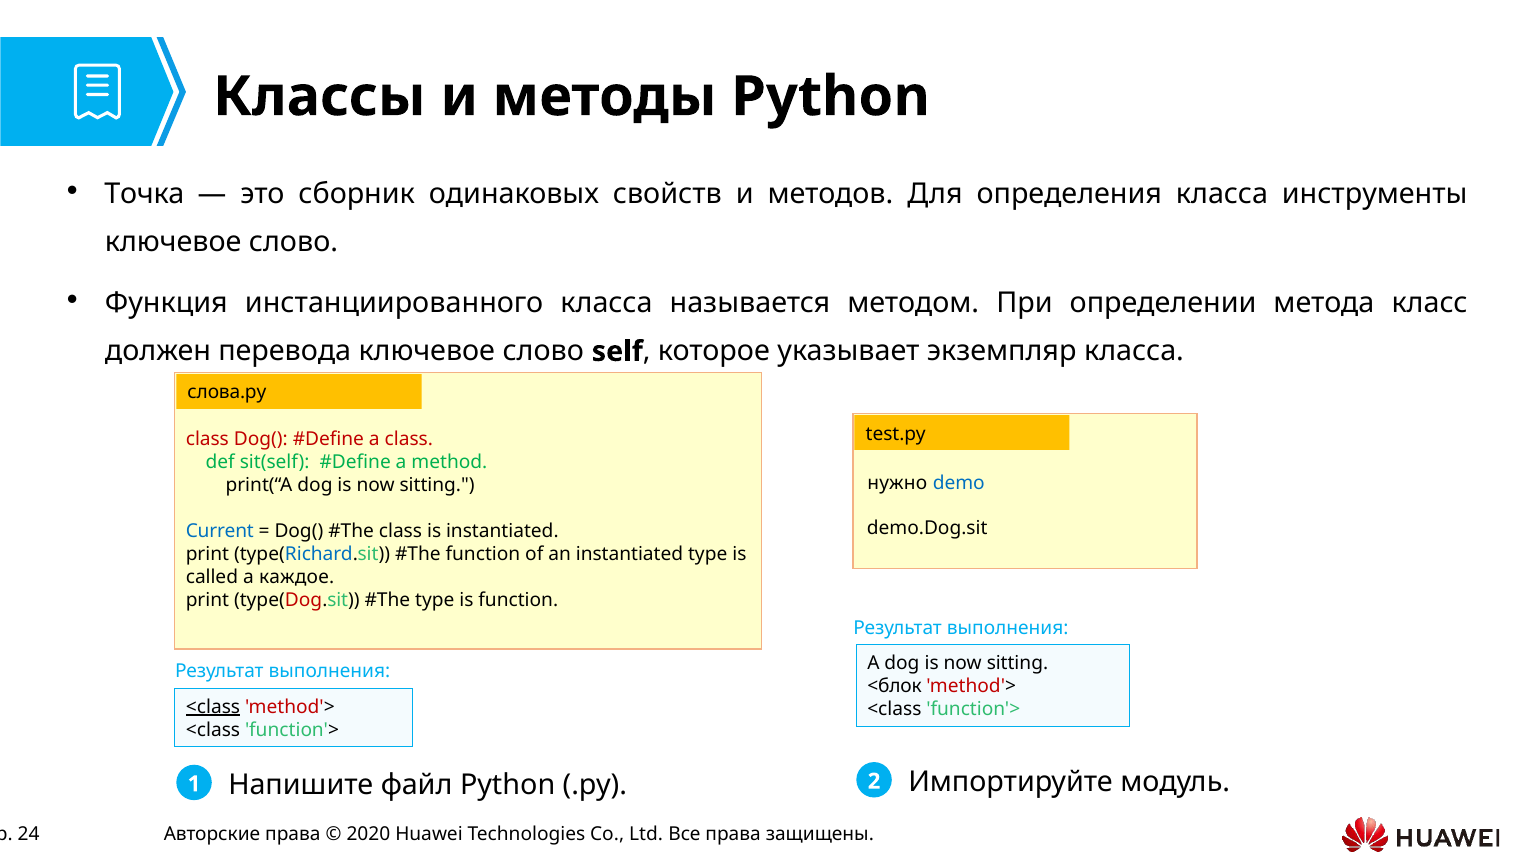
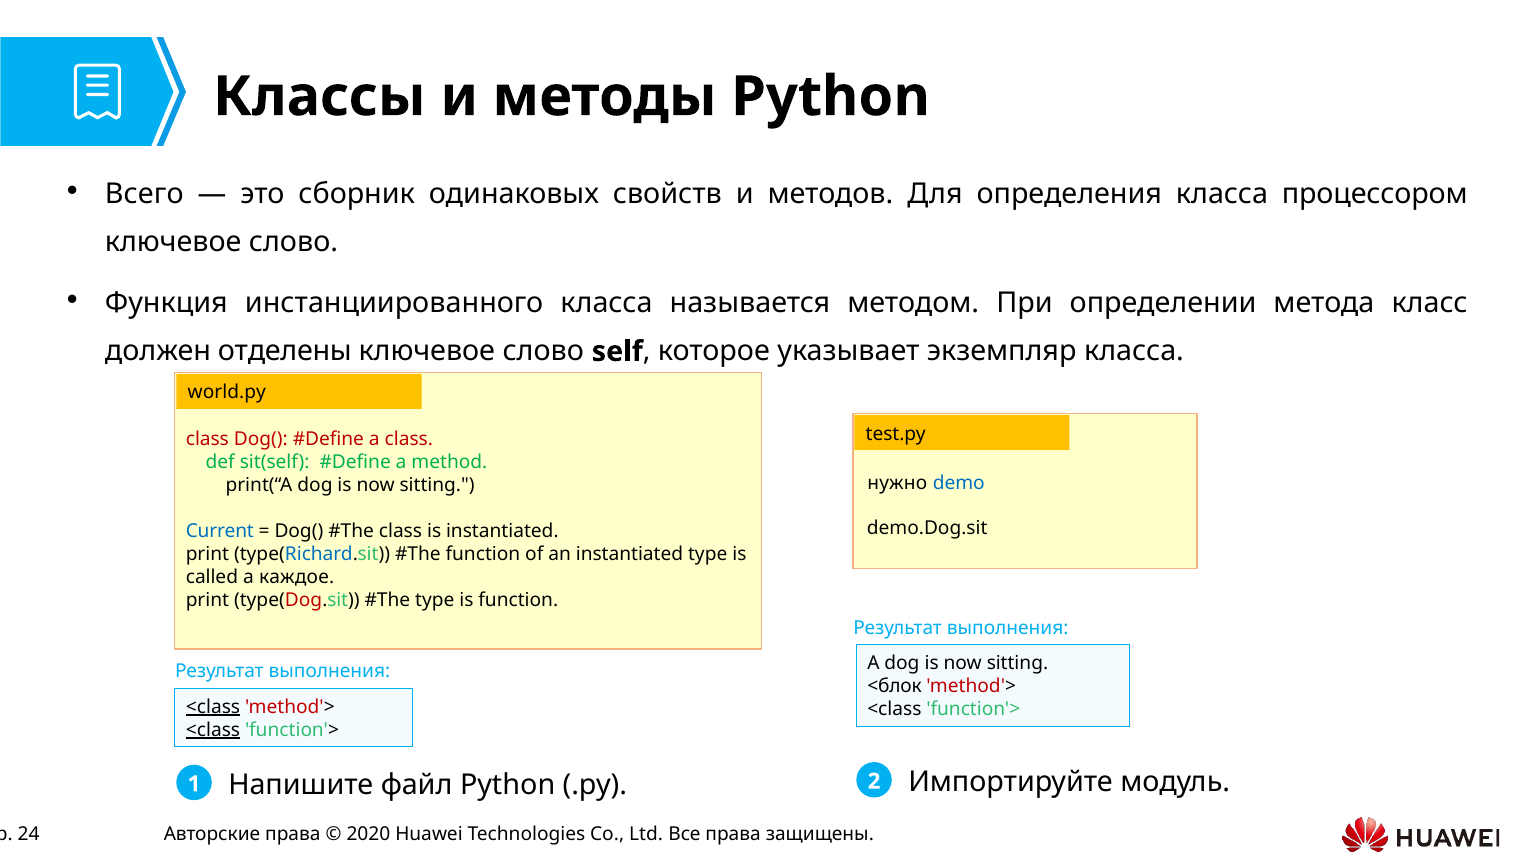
Точка: Точка -> Всего
инструменты: инструменты -> процессором
перевода: перевода -> отделены
слова.py: слова.py -> world.py
<class at (213, 730) underline: none -> present
